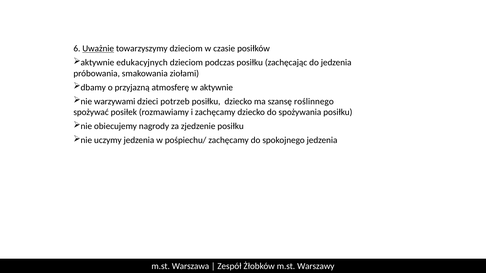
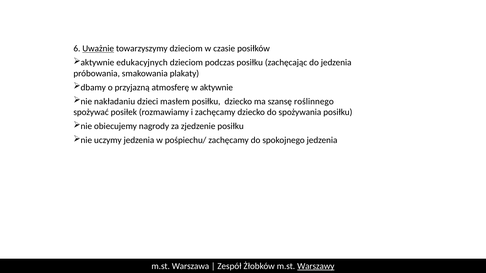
ziołami: ziołami -> plakaty
warzywami: warzywami -> nakładaniu
potrzeb: potrzeb -> masłem
Warszawy underline: none -> present
